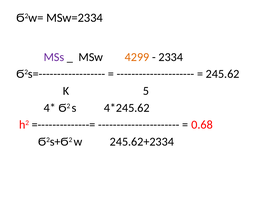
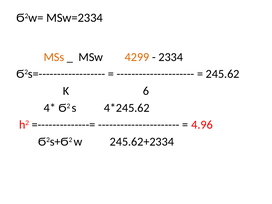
MSs colour: purple -> orange
5: 5 -> 6
0.68: 0.68 -> 4.96
